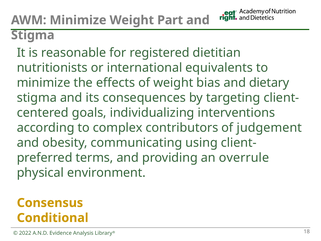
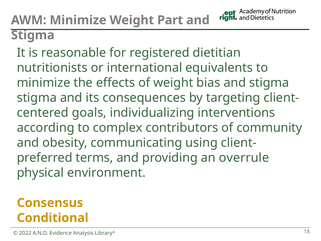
bias and dietary: dietary -> stigma
judgement: judgement -> community
